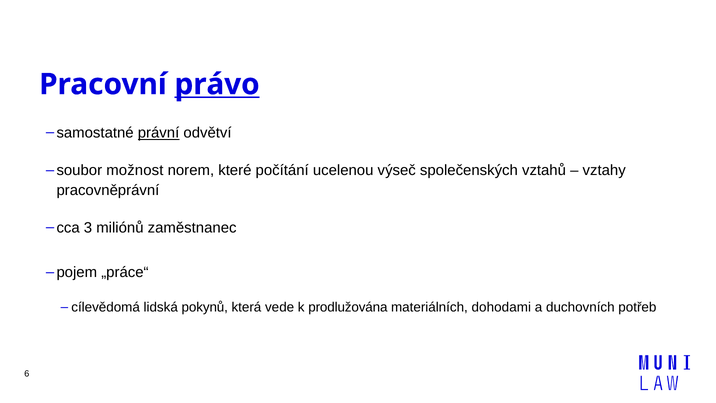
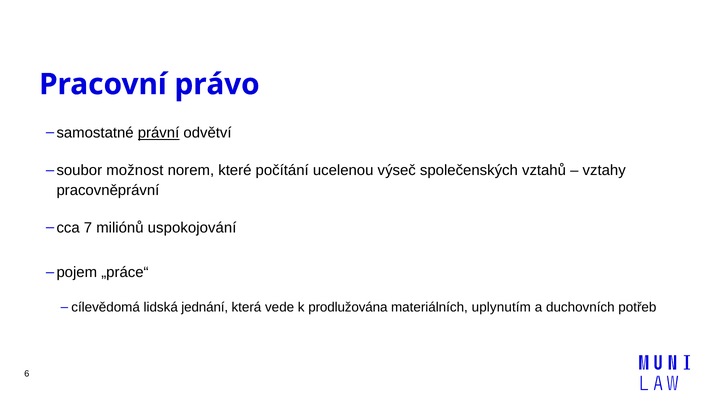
právo underline: present -> none
3: 3 -> 7
zaměstnanec: zaměstnanec -> uspokojování
pokynů: pokynů -> jednání
dohodami: dohodami -> uplynutím
